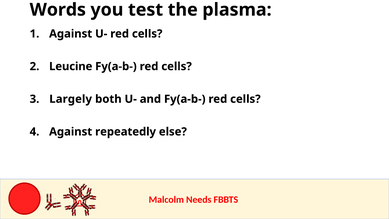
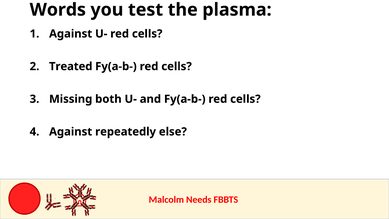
Leucine: Leucine -> Treated
Largely: Largely -> Missing
